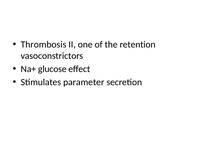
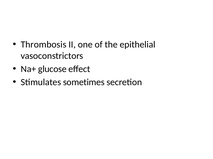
retention: retention -> epithelial
parameter: parameter -> sometimes
